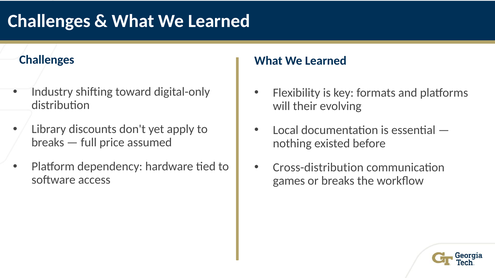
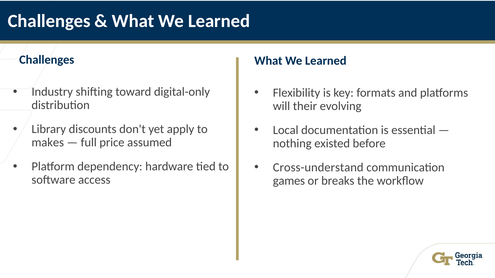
breaks at (48, 143): breaks -> makes
Cross-distribution: Cross-distribution -> Cross-understand
